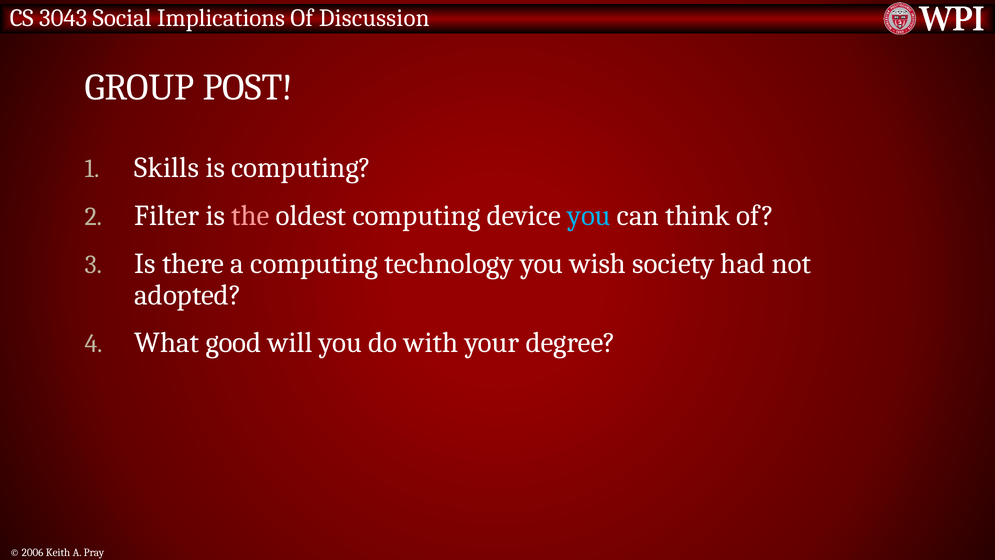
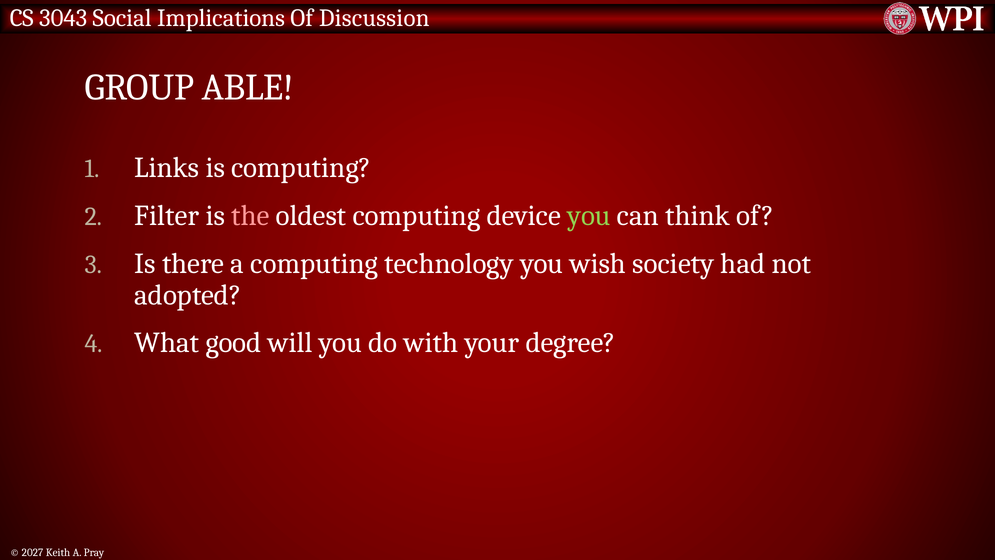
POST: POST -> ABLE
Skills: Skills -> Links
you at (589, 216) colour: light blue -> light green
2006: 2006 -> 2027
